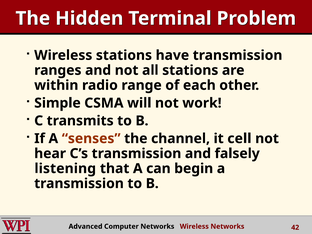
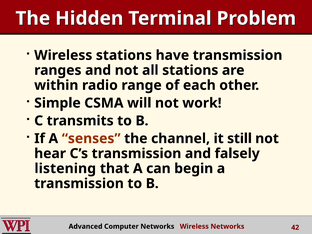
cell: cell -> still
